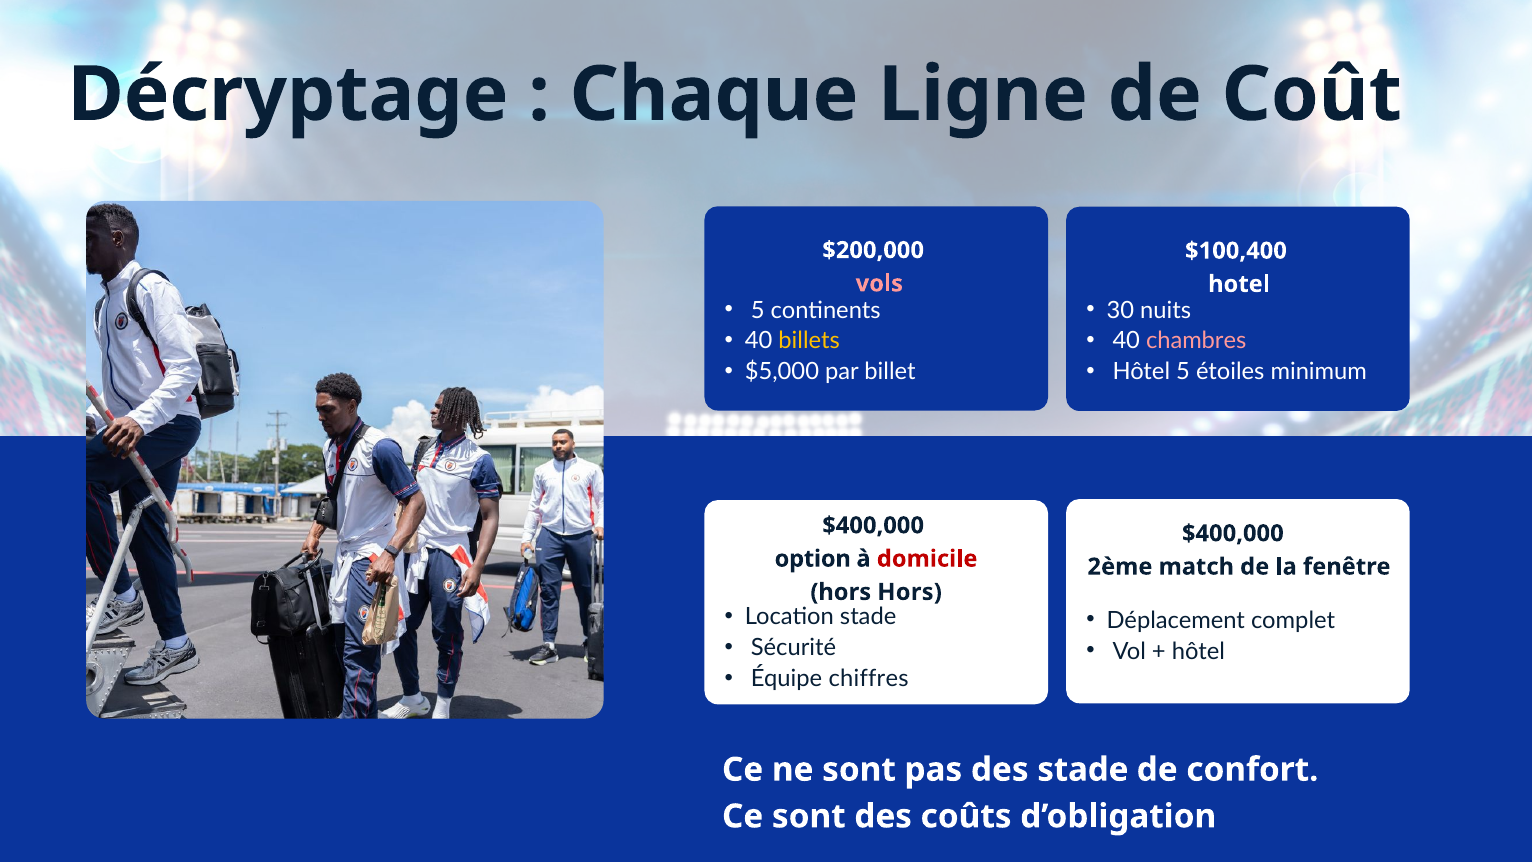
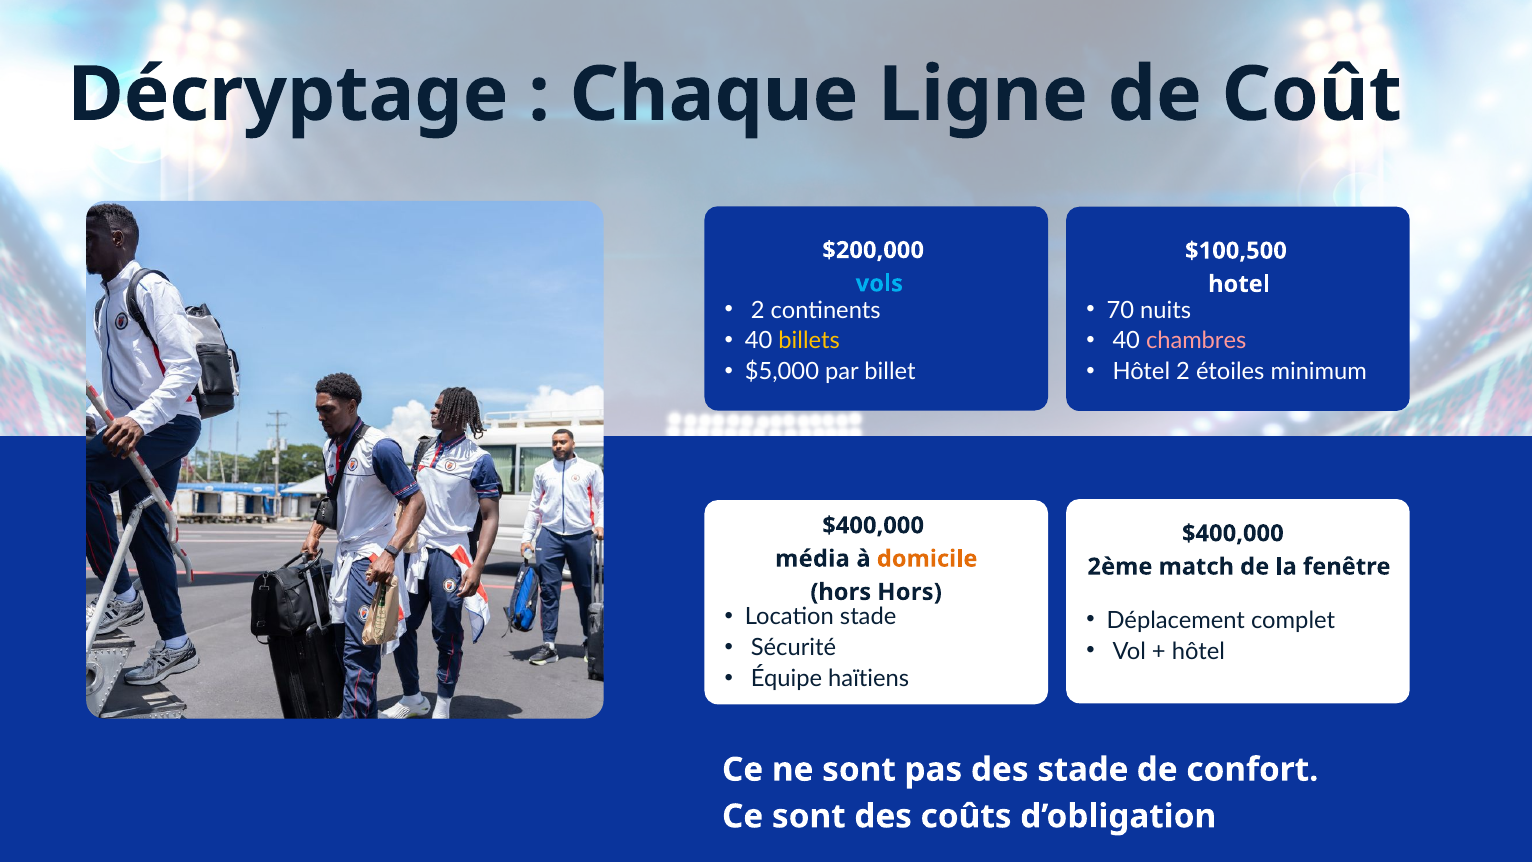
$100,400: $100,400 -> $100,500
vols colour: pink -> light blue
5 at (758, 310): 5 -> 2
30: 30 -> 70
Hôtel 5: 5 -> 2
option: option -> média
domicile colour: red -> orange
chiffres: chiffres -> haïtiens
